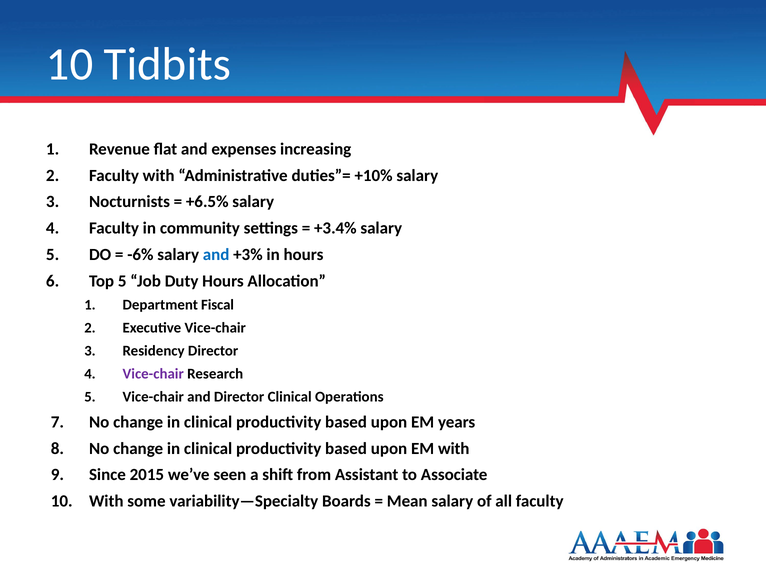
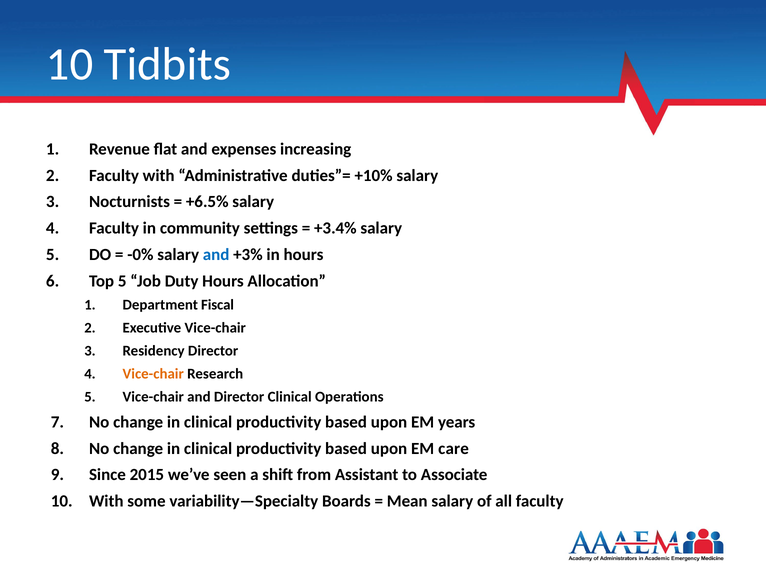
-6%: -6% -> -0%
Vice-chair at (153, 374) colour: purple -> orange
EM with: with -> care
